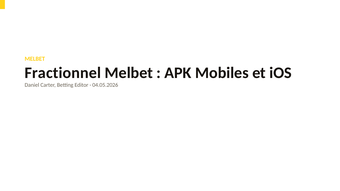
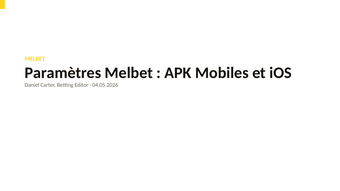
Fractionnel: Fractionnel -> Paramètres
